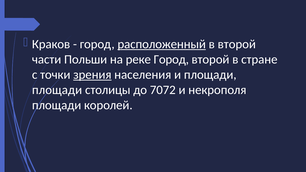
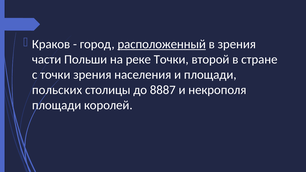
в второй: второй -> зрения
реке Город: Город -> Точки
зрения at (92, 75) underline: present -> none
площади at (57, 90): площади -> польских
7072: 7072 -> 8887
